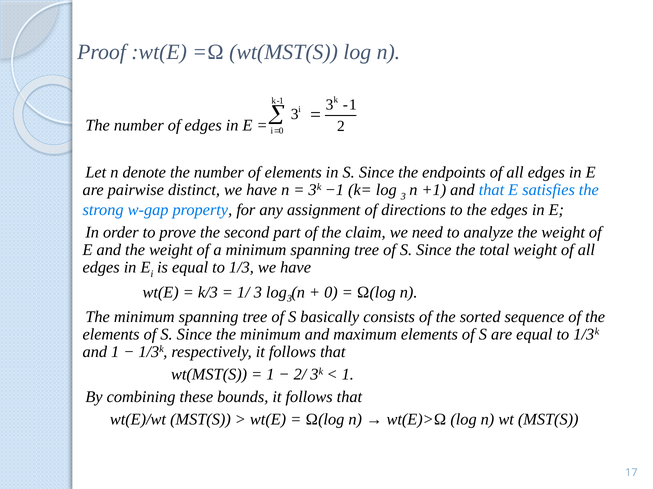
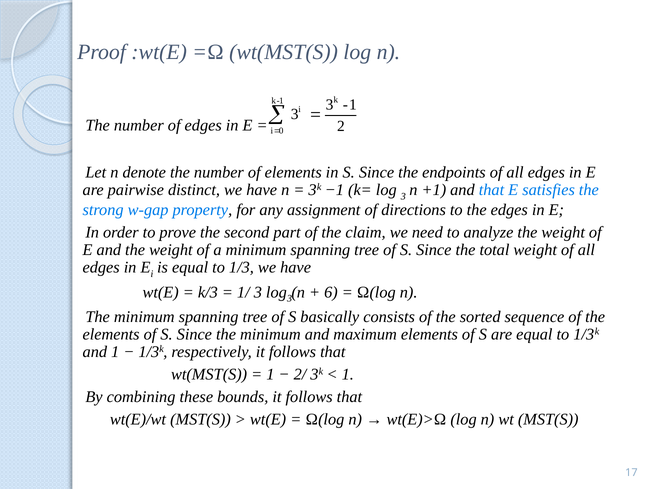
0 at (331, 293): 0 -> 6
